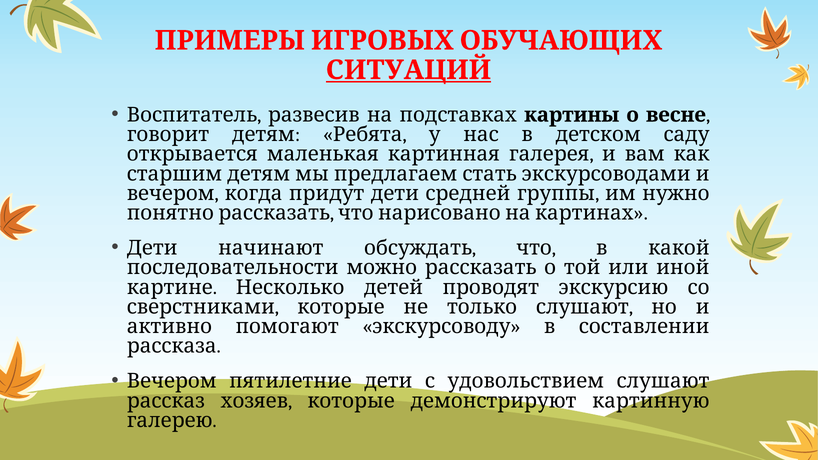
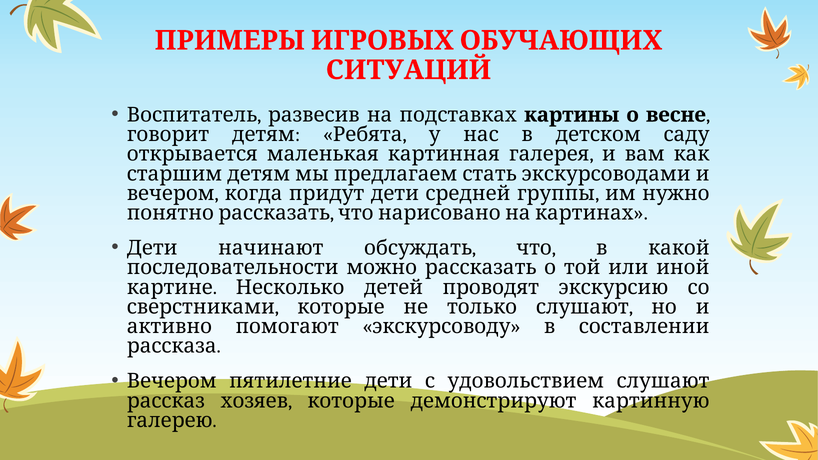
СИТУАЦИЙ underline: present -> none
